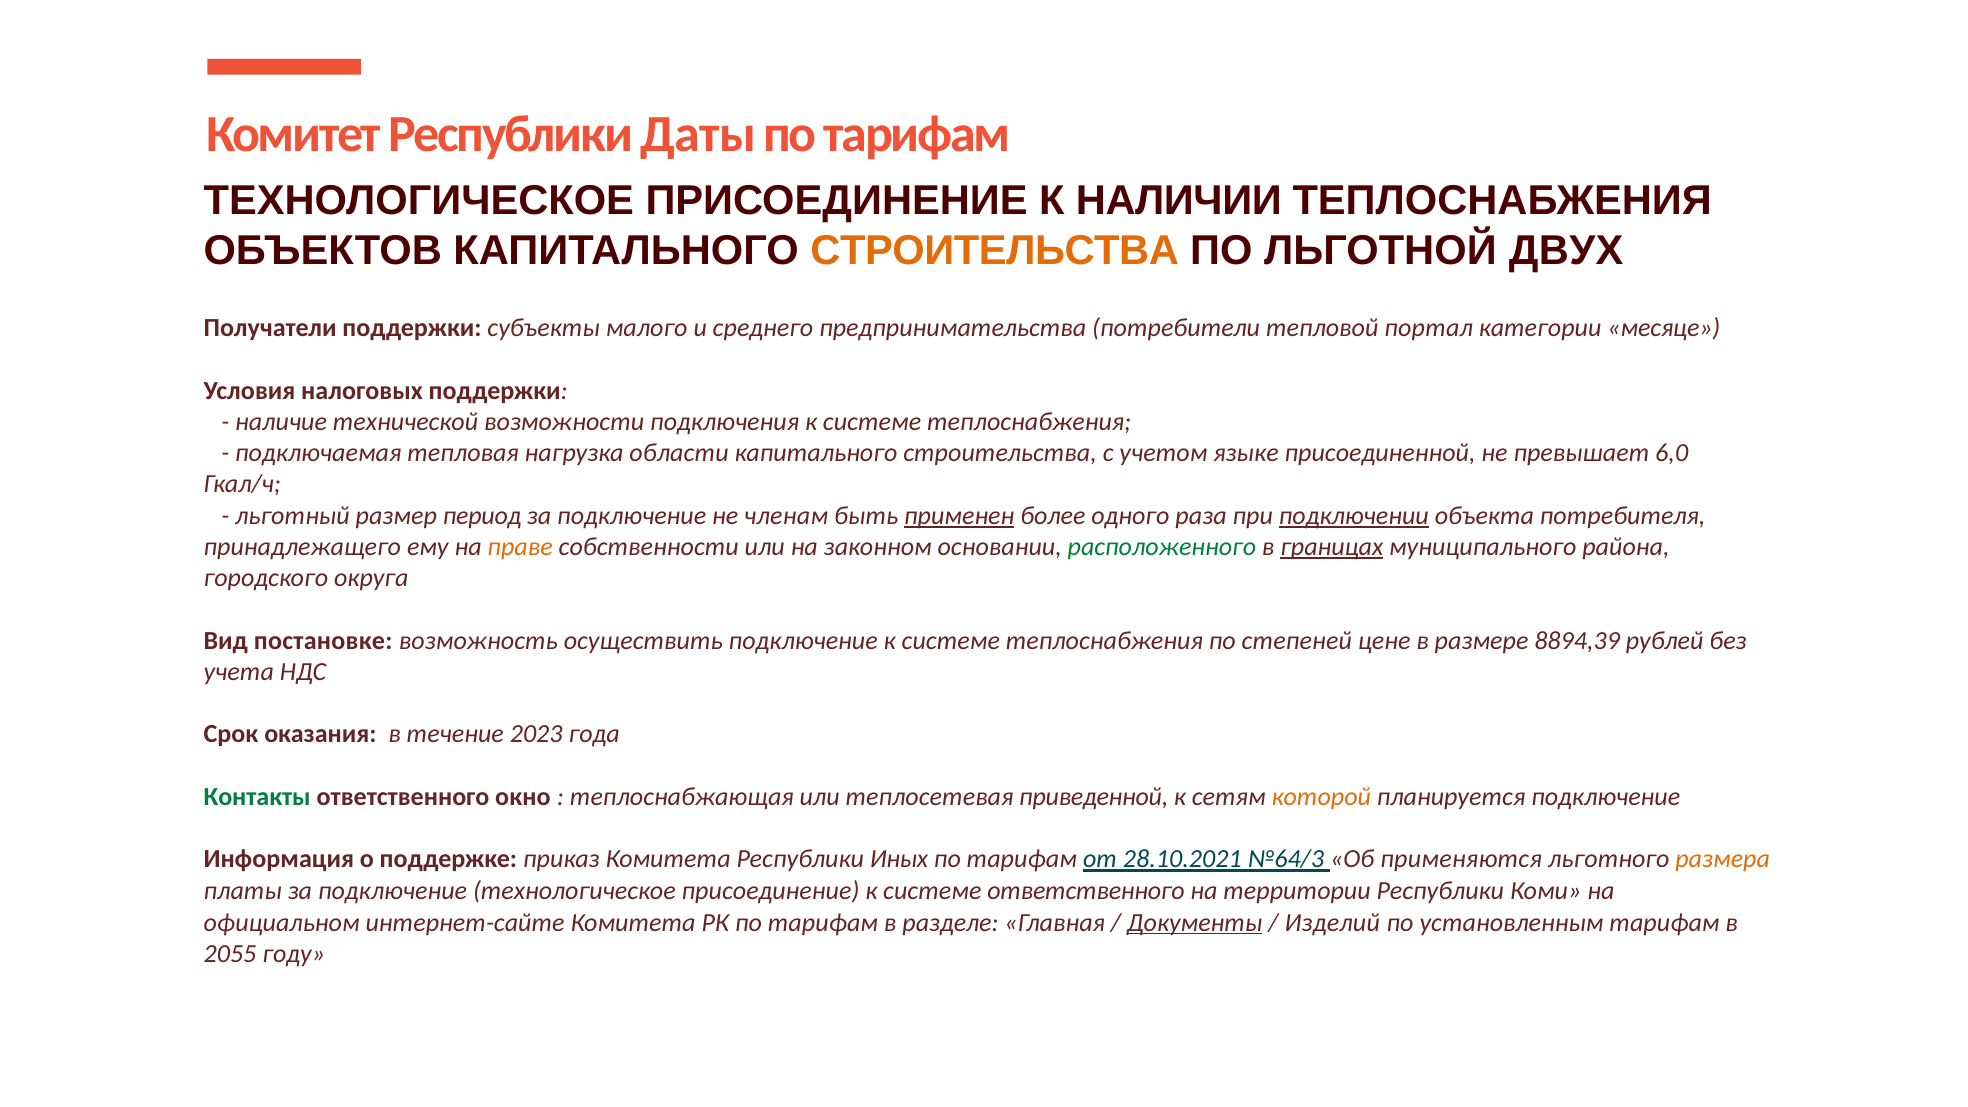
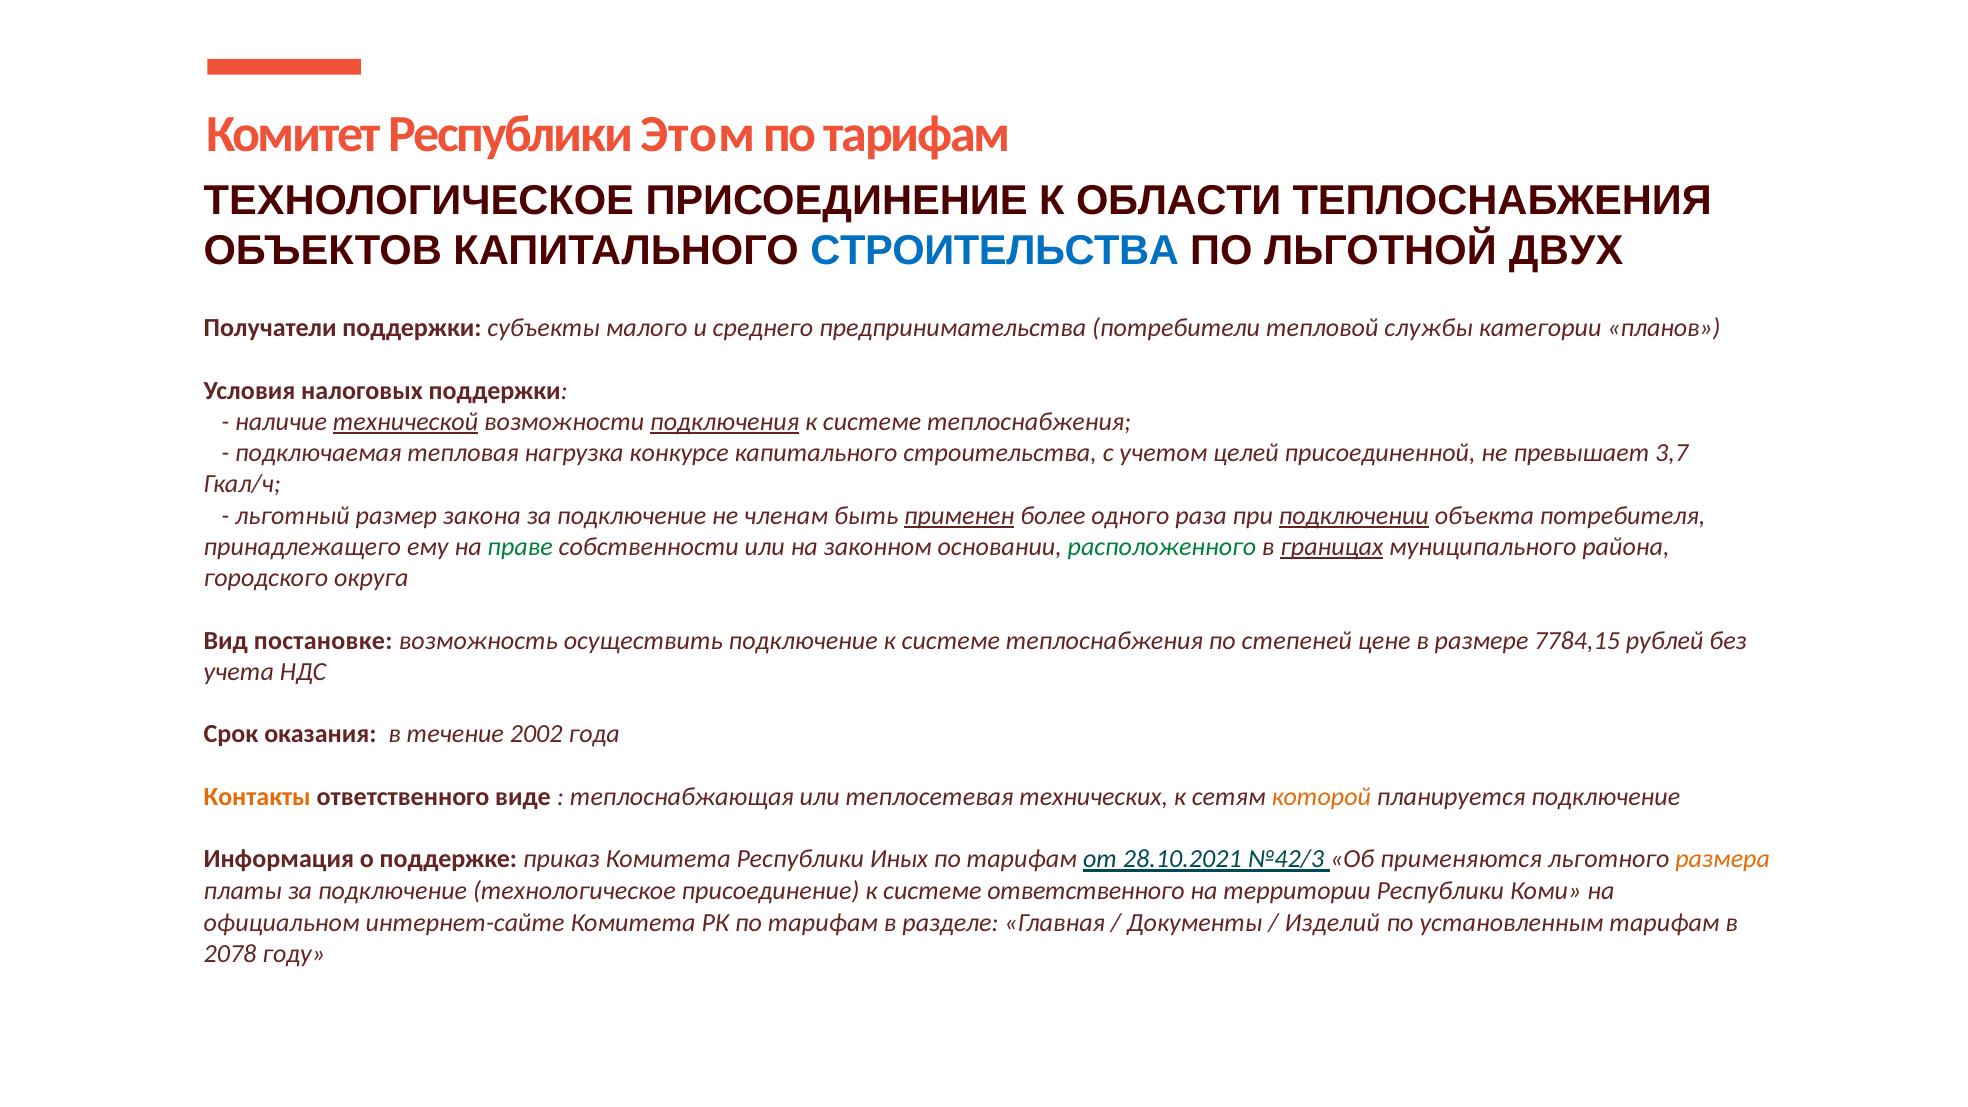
Даты: Даты -> Этом
НАЛИЧИИ: НАЛИЧИИ -> ОБЛАСТИ
СТРОИТЕЛЬСТВА at (995, 251) colour: orange -> blue
портал: портал -> службы
месяце: месяце -> планов
технической underline: none -> present
подключения underline: none -> present
области: области -> конкурсе
языке: языке -> целей
6,0: 6,0 -> 3,7
период: период -> закона
праве colour: orange -> green
8894,39: 8894,39 -> 7784,15
2023: 2023 -> 2002
Контакты colour: green -> orange
окно: окно -> виде
приведенной: приведенной -> технических
№64/3: №64/3 -> №42/3
Документы underline: present -> none
2055: 2055 -> 2078
